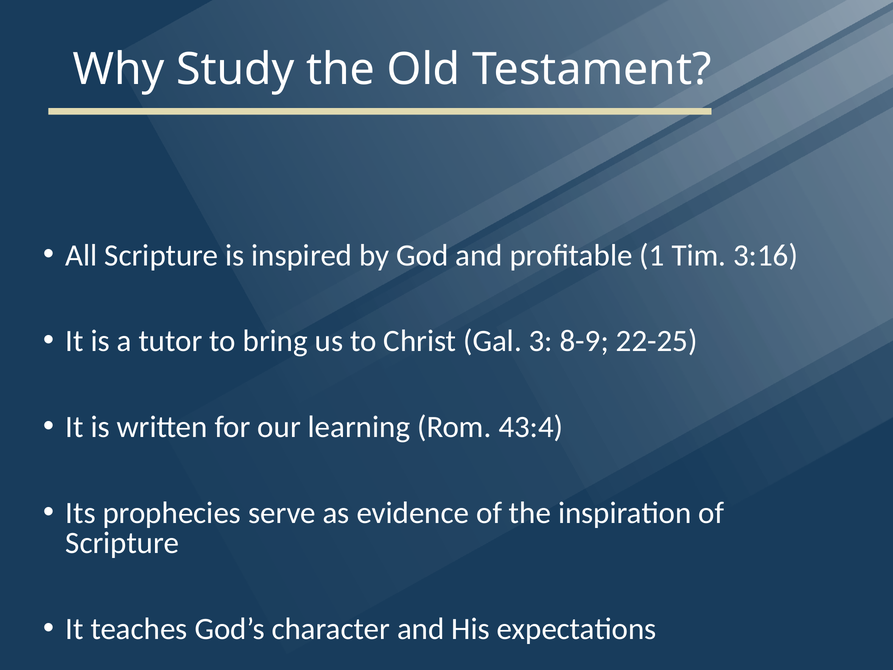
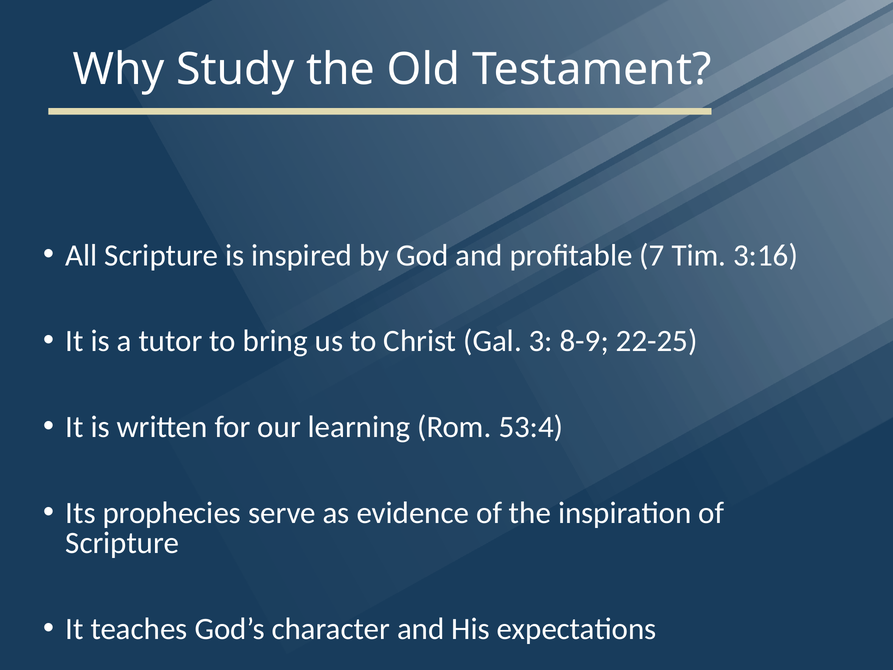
1: 1 -> 7
43:4: 43:4 -> 53:4
